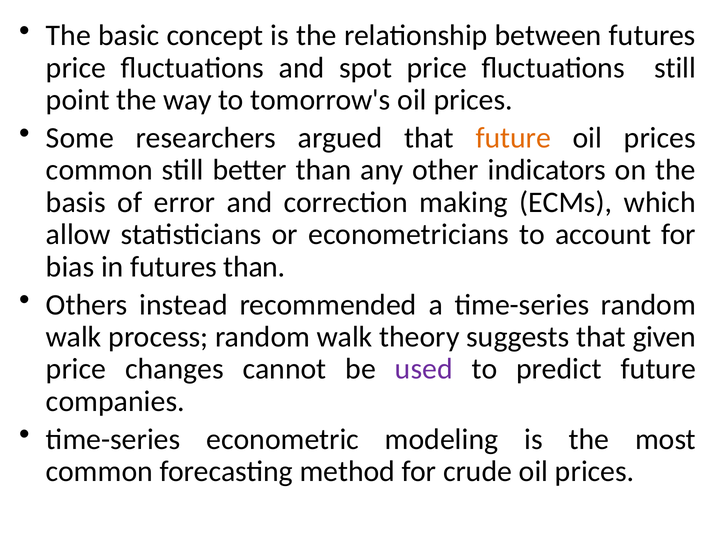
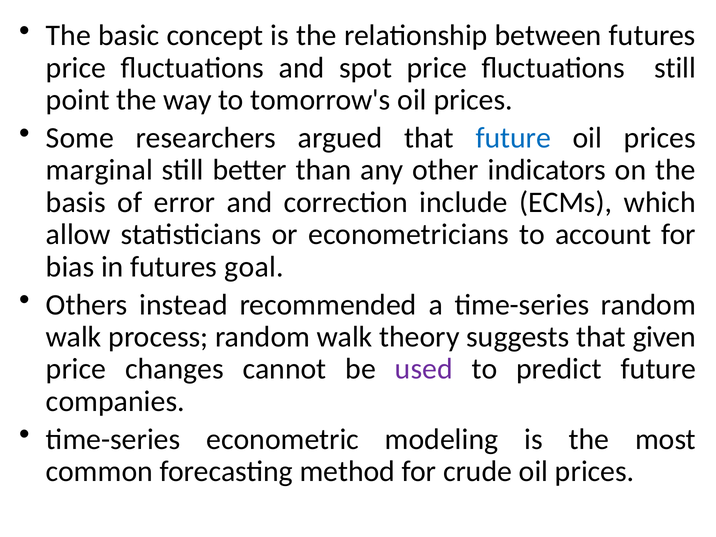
future at (513, 138) colour: orange -> blue
common at (100, 170): common -> marginal
making: making -> include
futures than: than -> goal
